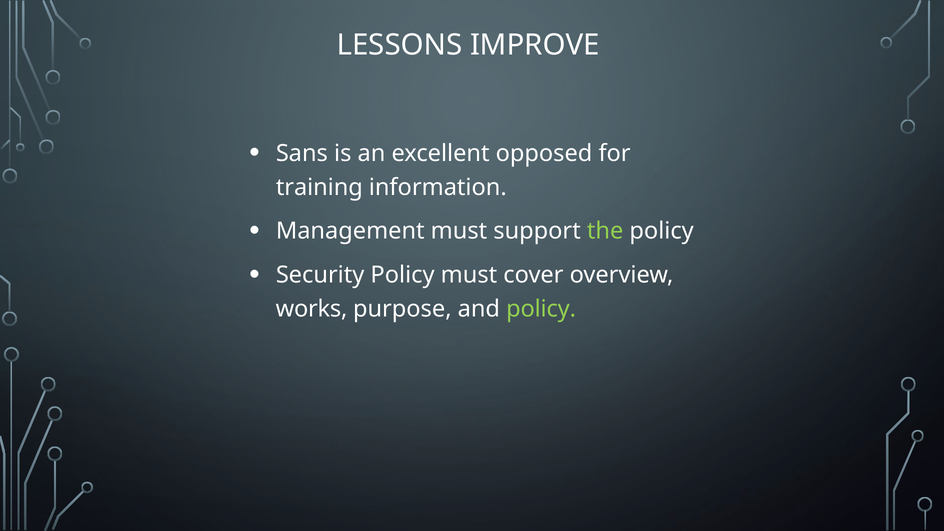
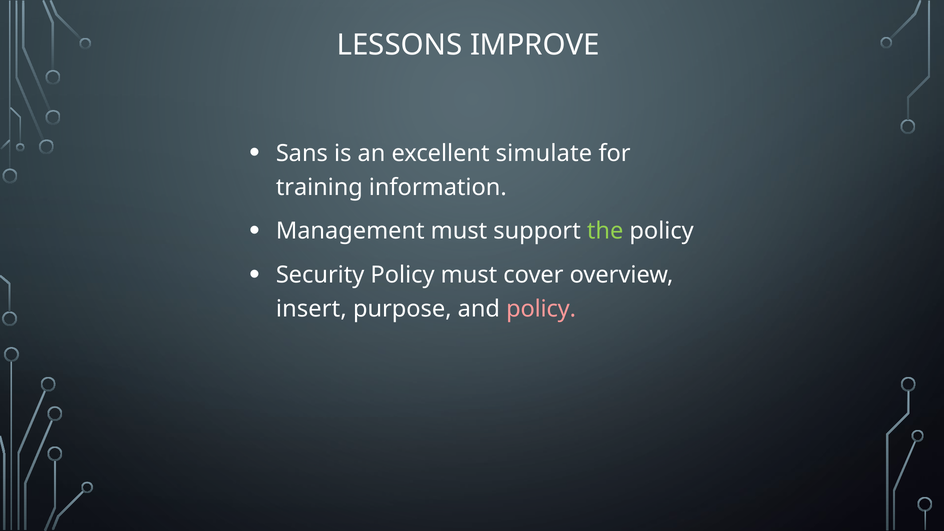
opposed: opposed -> simulate
works: works -> insert
policy at (541, 309) colour: light green -> pink
